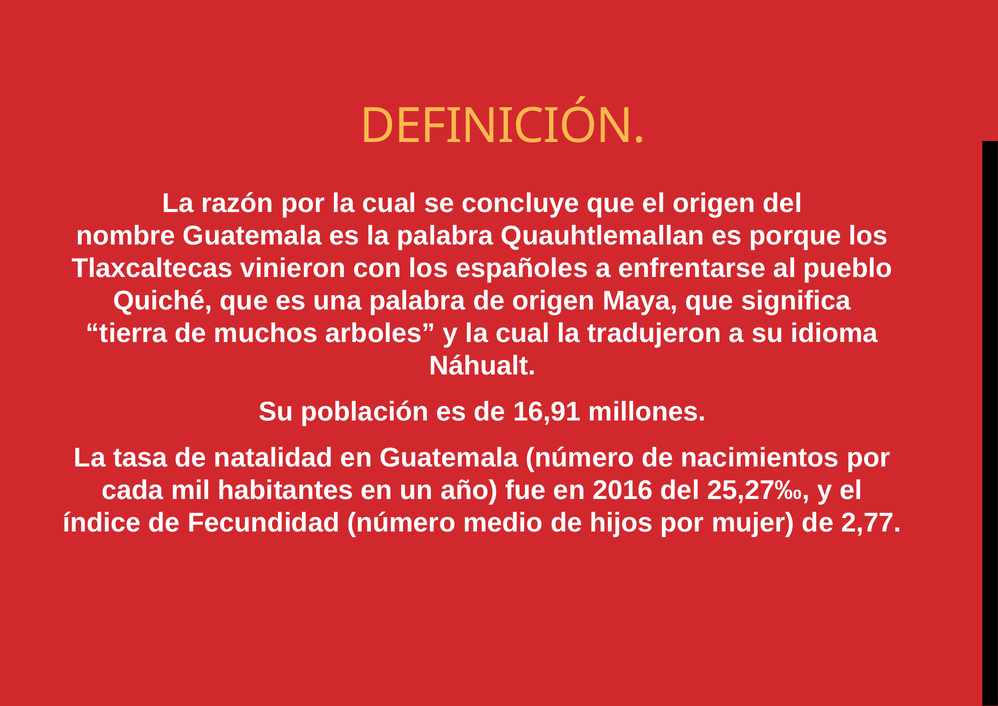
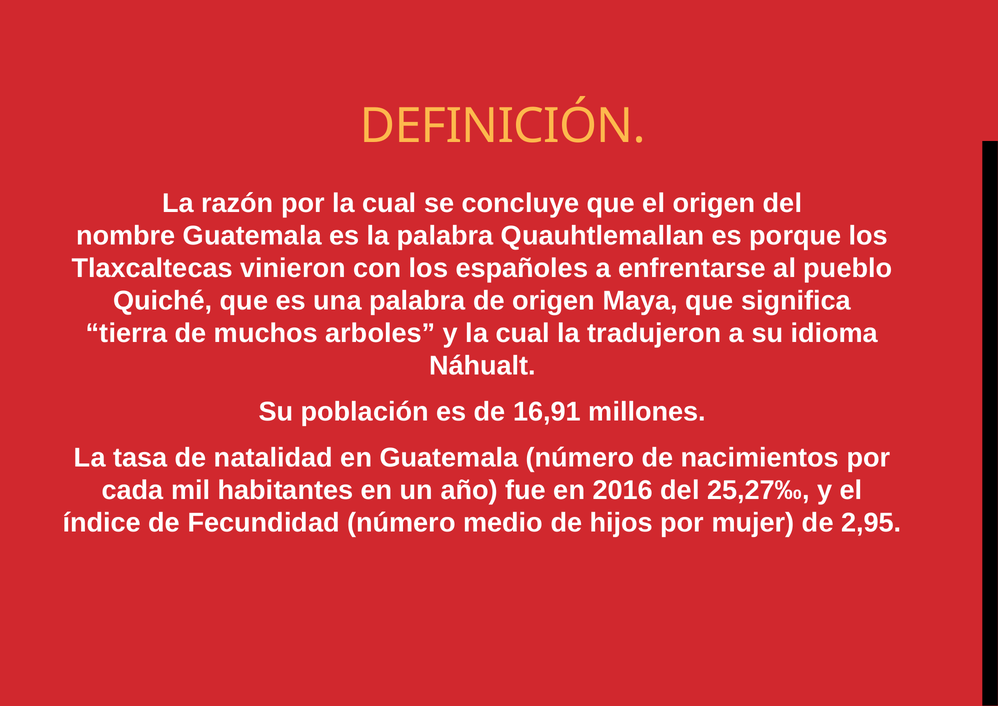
2,77: 2,77 -> 2,95
